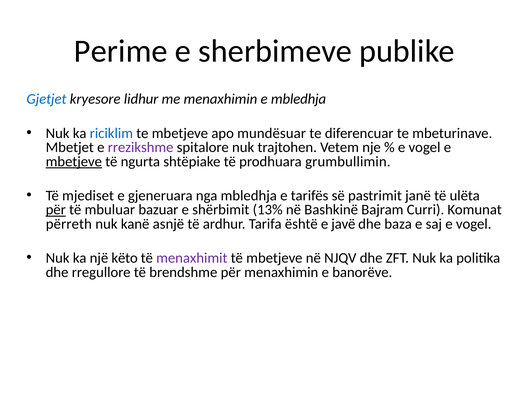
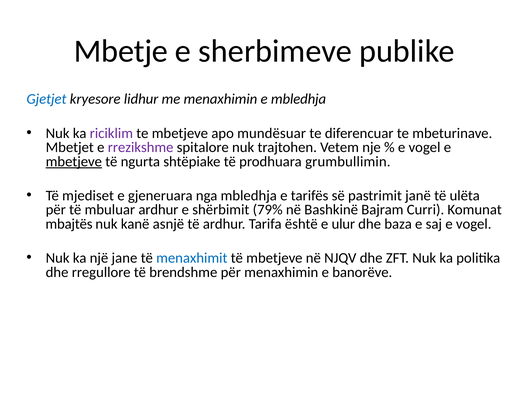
Perime: Perime -> Mbetje
riciklim colour: blue -> purple
për at (56, 210) underline: present -> none
mbuluar bazuar: bazuar -> ardhur
13%: 13% -> 79%
përreth: përreth -> mbajtës
javë: javë -> ulur
këto: këto -> jane
menaxhimit colour: purple -> blue
